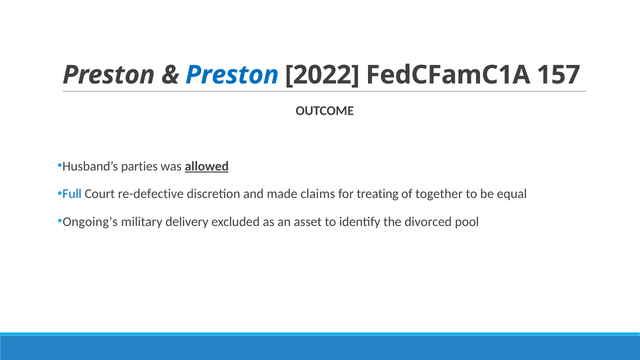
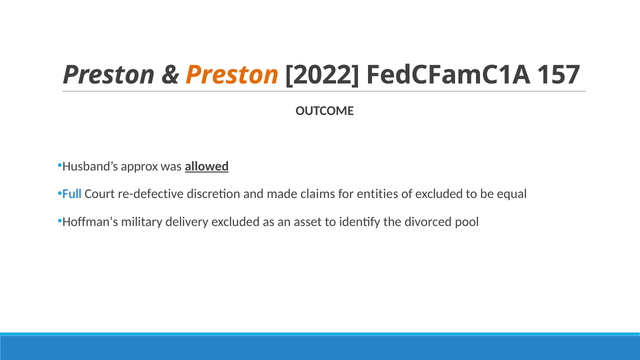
Preston at (232, 75) colour: blue -> orange
parties: parties -> approx
treating: treating -> entities
of together: together -> excluded
Ongoing’s: Ongoing’s -> Hoffman’s
